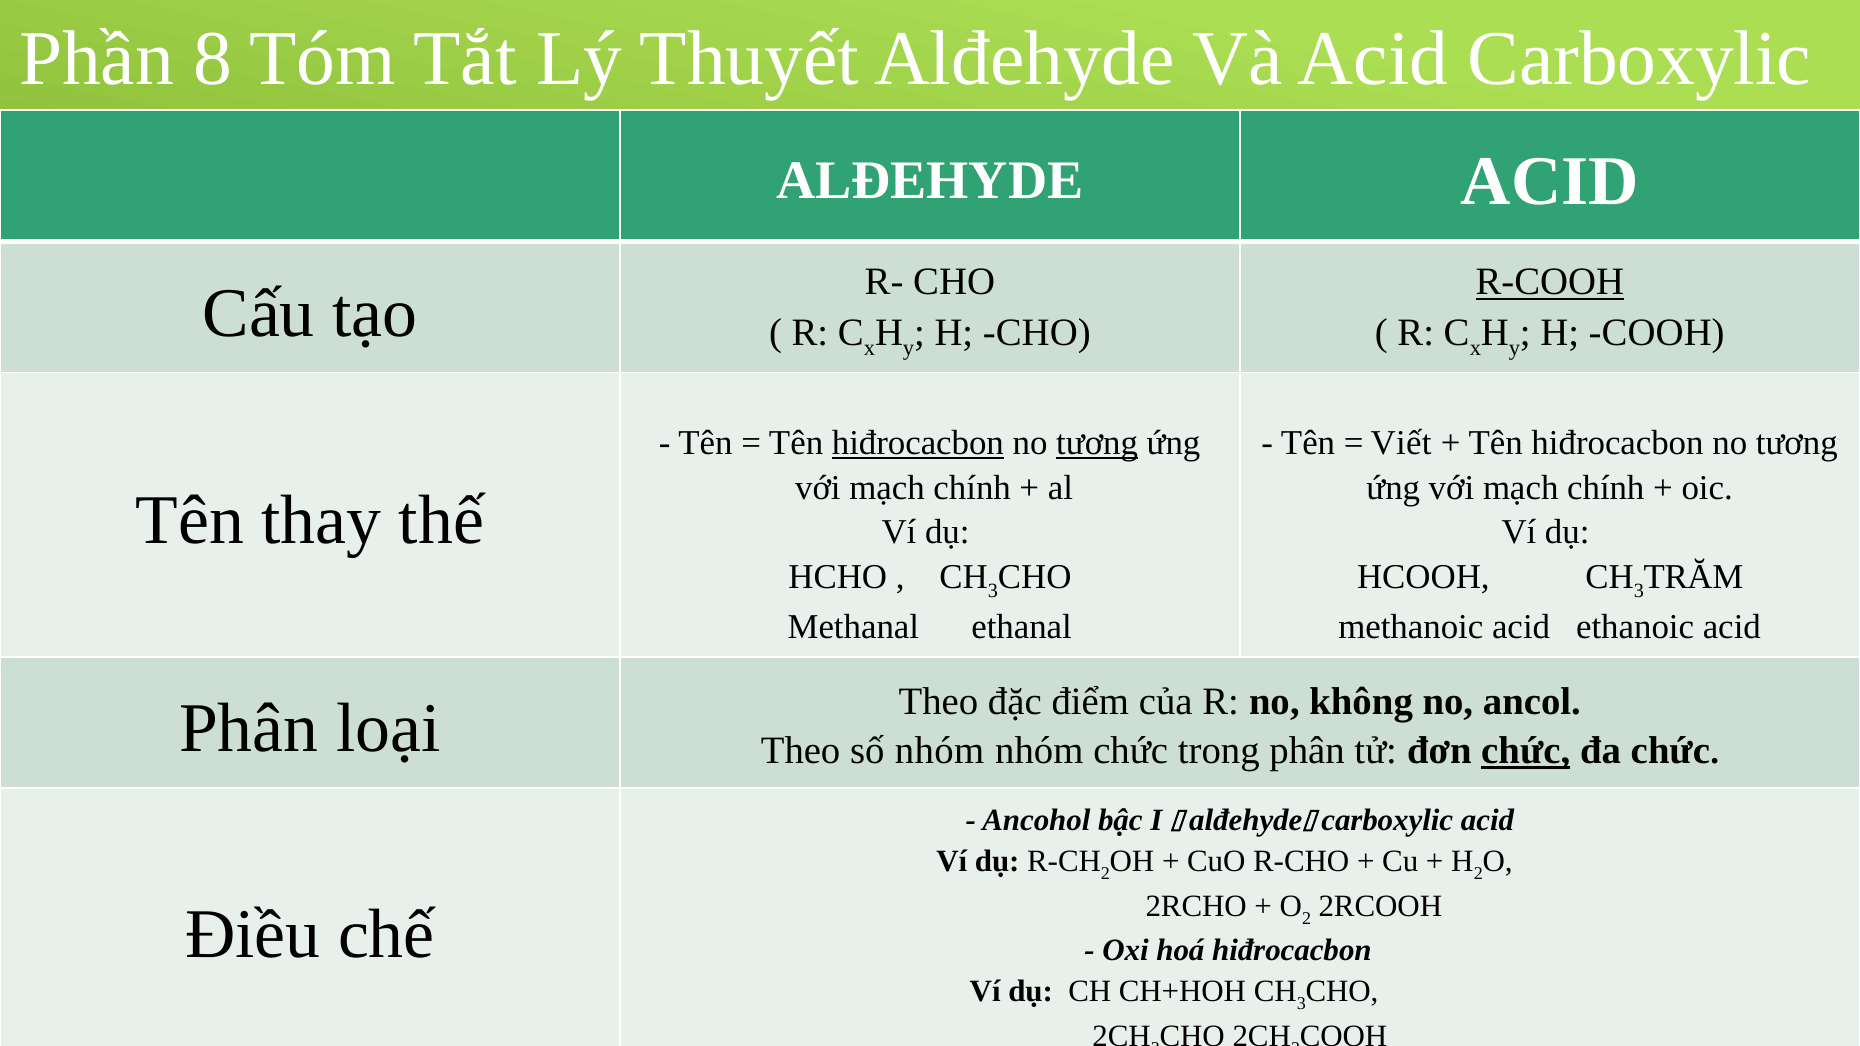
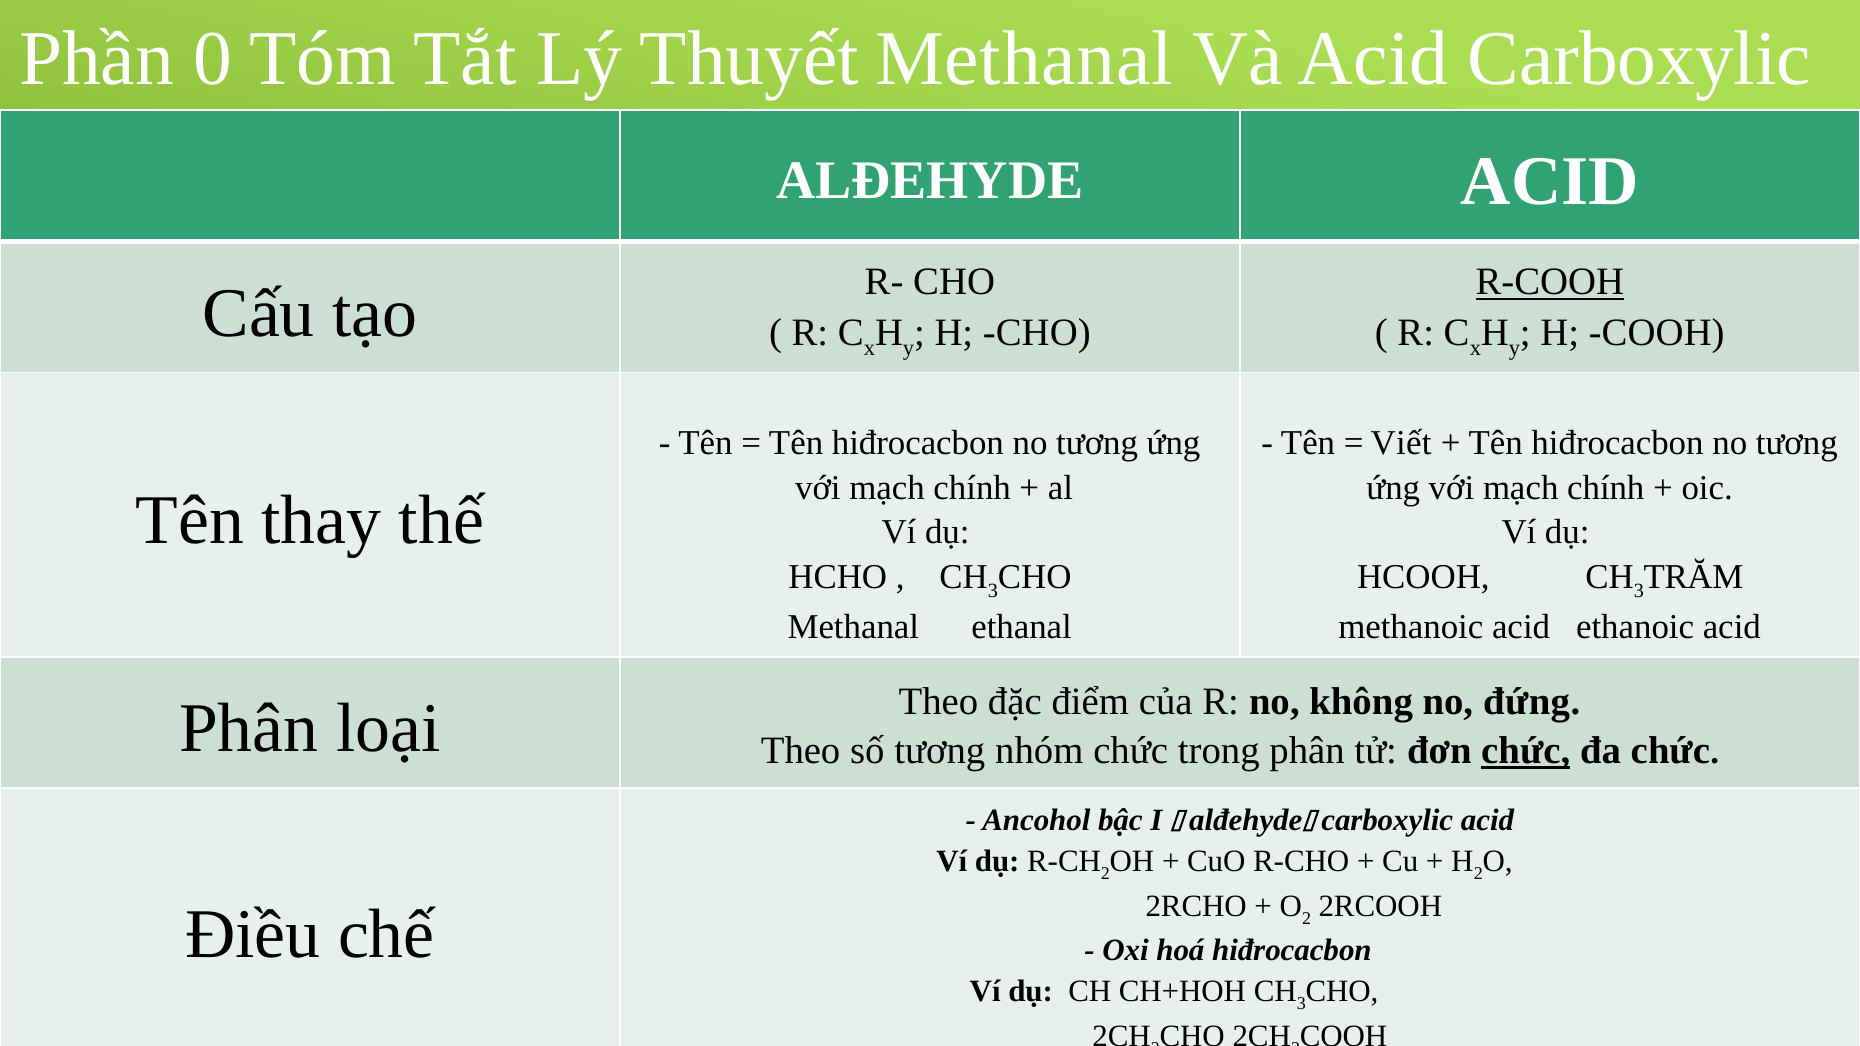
8: 8 -> 0
Thuyết Alđehyde: Alđehyde -> Methanal
hiđrocacbon at (918, 443) underline: present -> none
tương at (1097, 443) underline: present -> none
ancol: ancol -> đứng
số nhóm: nhóm -> tương
